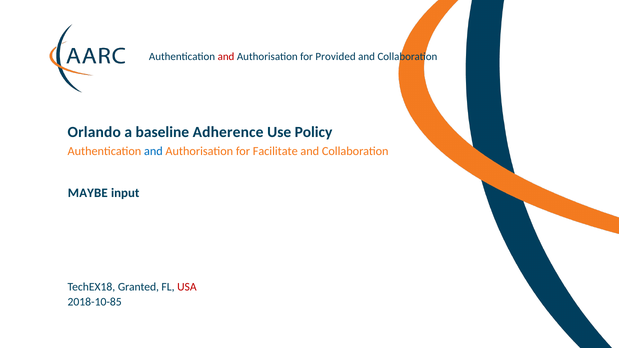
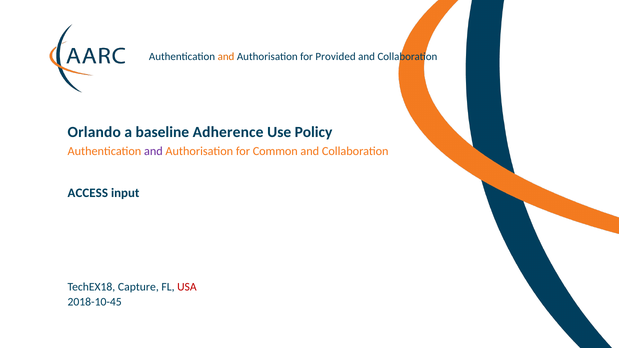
and at (226, 57) colour: red -> orange
and at (153, 151) colour: blue -> purple
Facilitate: Facilitate -> Common
MAYBE: MAYBE -> ACCESS
Granted: Granted -> Capture
2018-10-85: 2018-10-85 -> 2018-10-45
